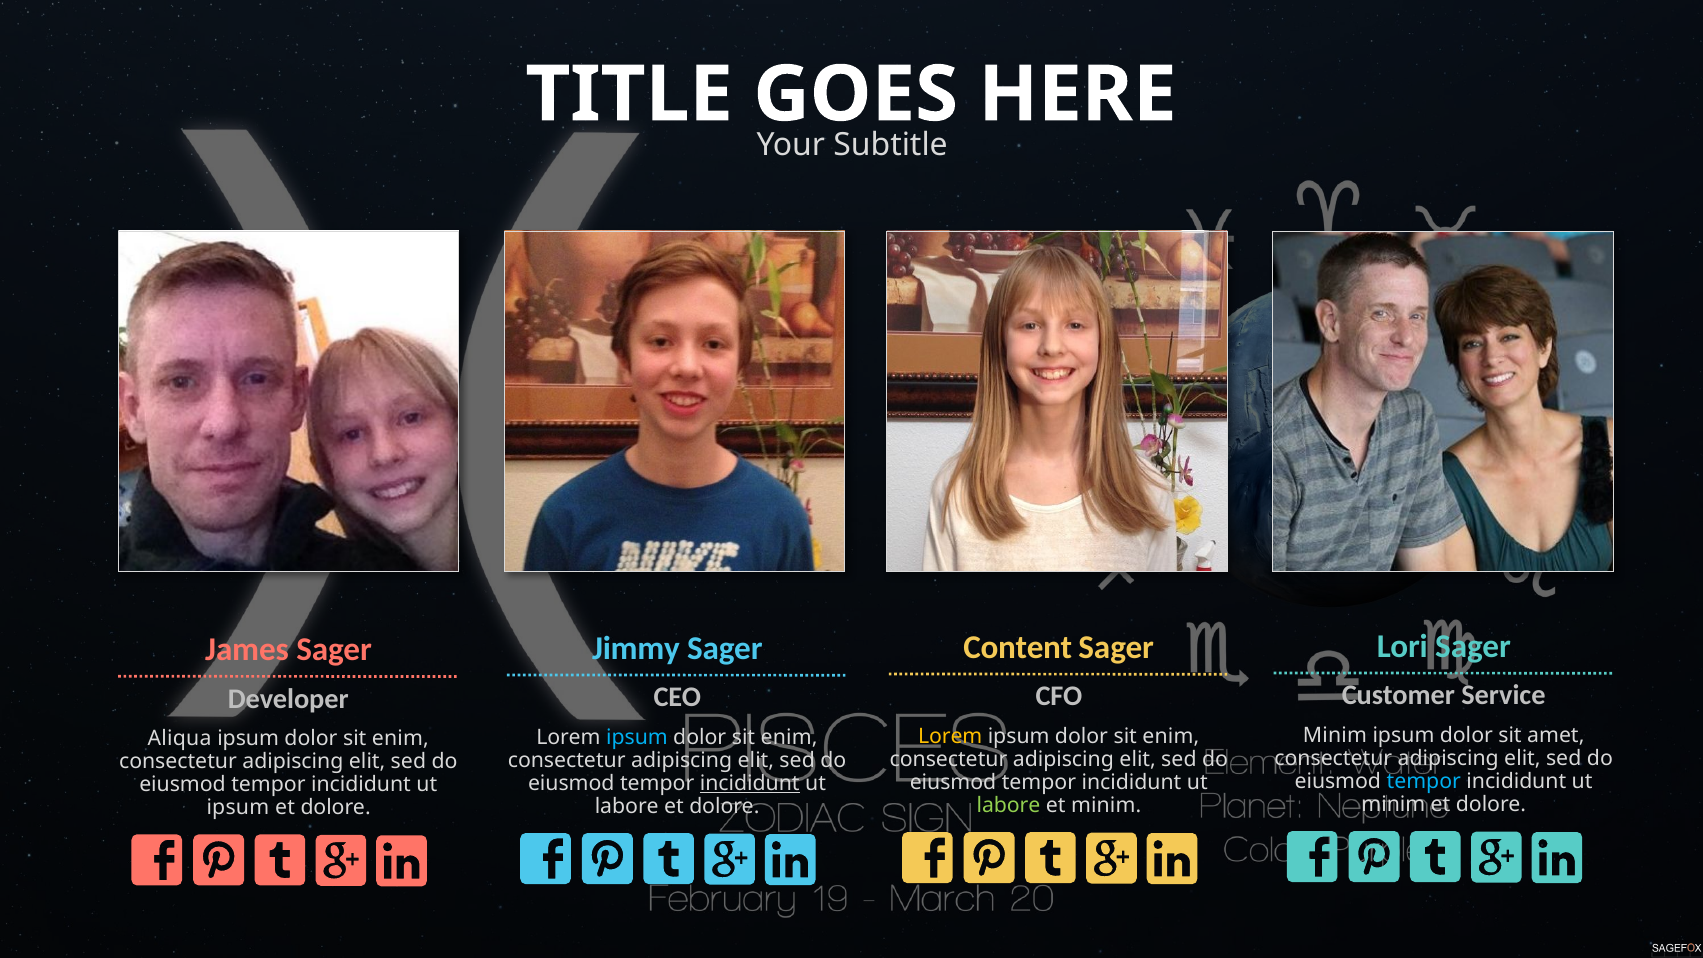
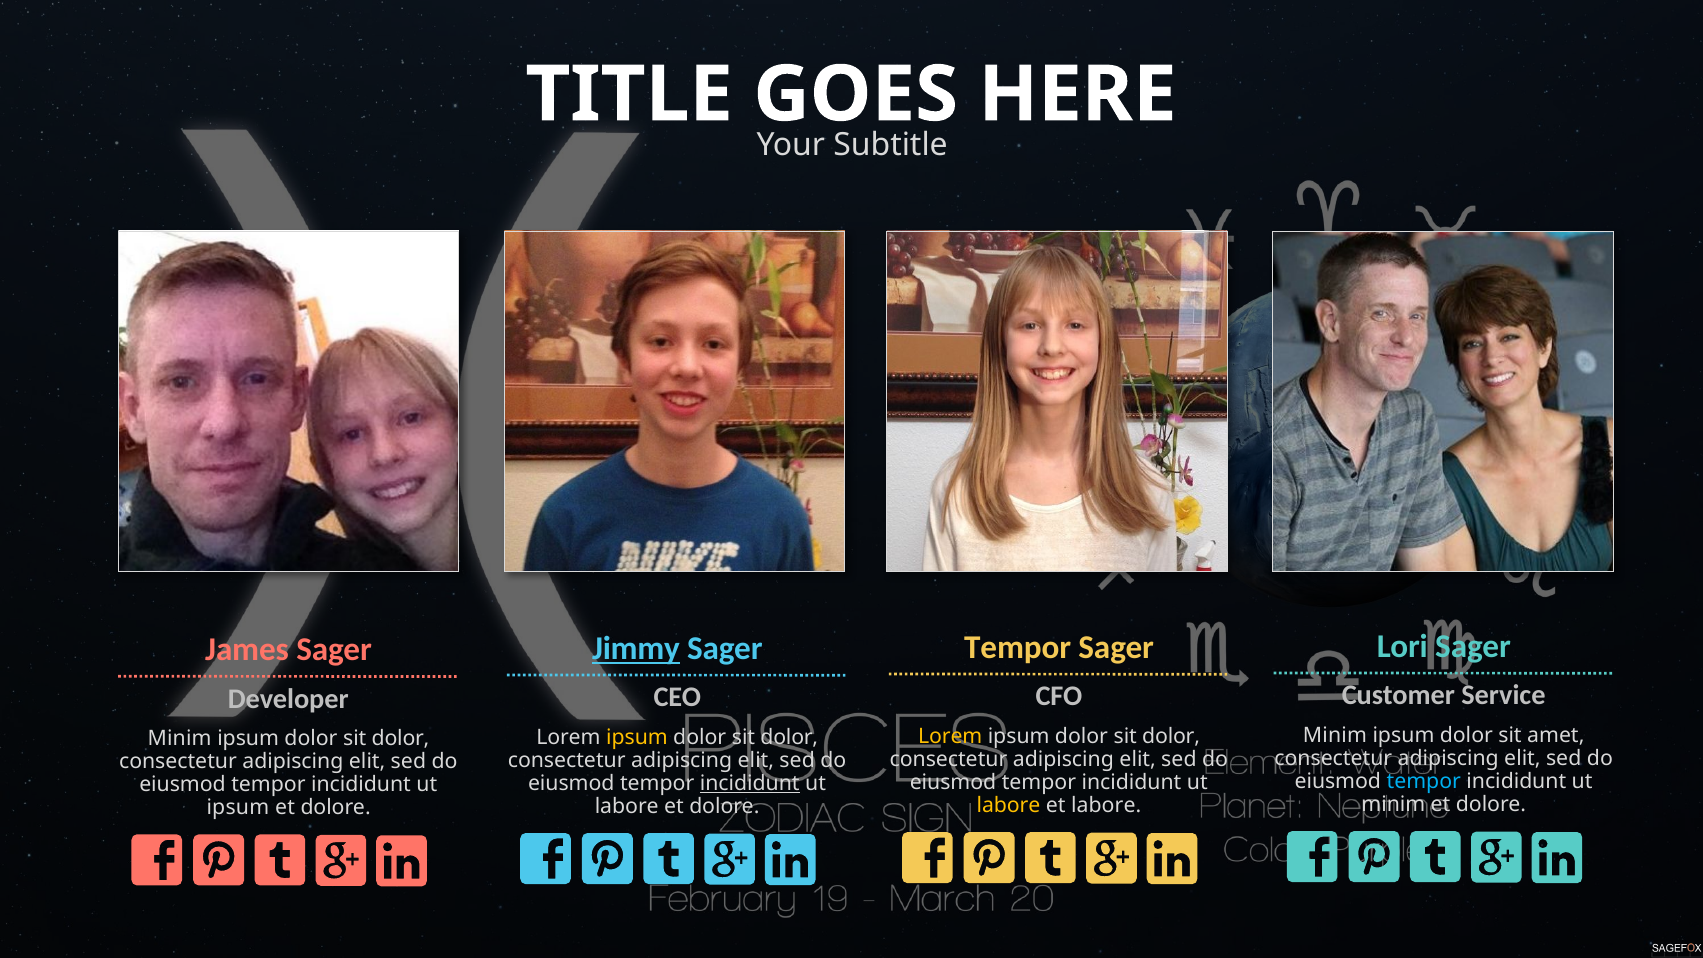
Content at (1018, 648): Content -> Tempor
Jimmy underline: none -> present
enim at (1171, 737): enim -> dolor
ipsum at (637, 738) colour: light blue -> yellow
enim at (789, 738): enim -> dolor
Aliqua at (180, 739): Aliqua -> Minim
enim at (400, 739): enim -> dolor
labore at (1009, 806) colour: light green -> yellow
et minim: minim -> labore
